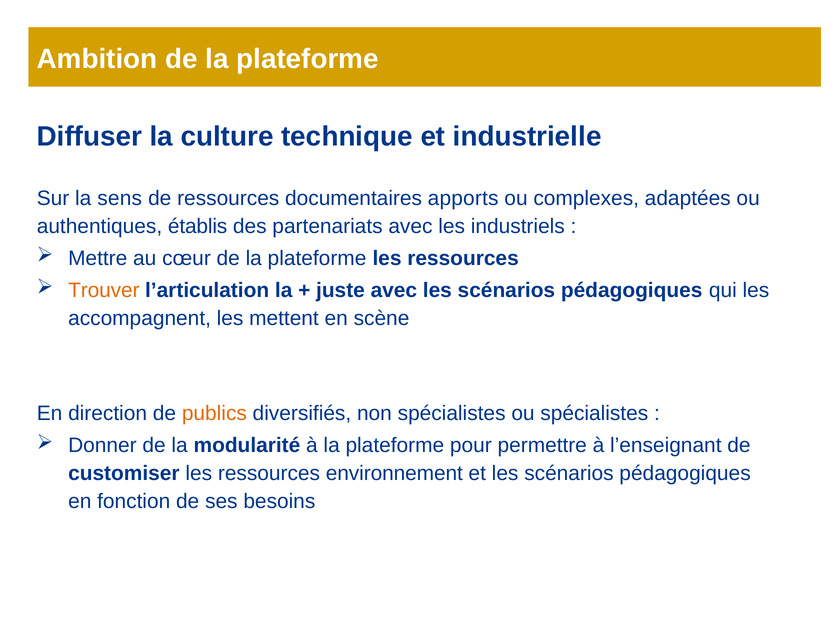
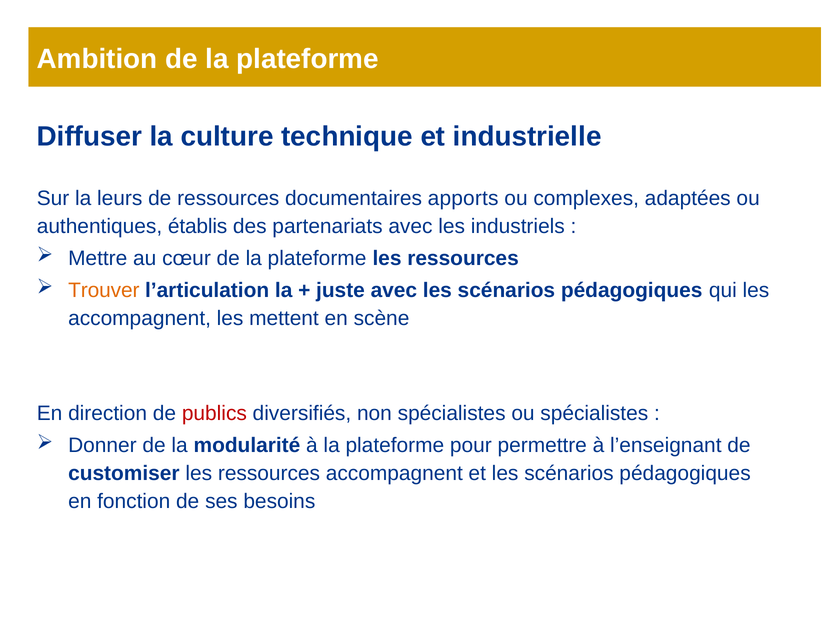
sens: sens -> leurs
publics colour: orange -> red
ressources environnement: environnement -> accompagnent
